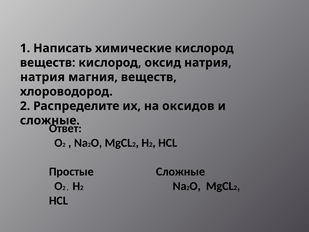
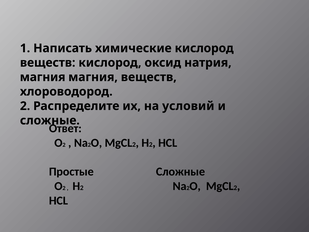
натрия at (42, 77): натрия -> магния
оксидов: оксидов -> условий
